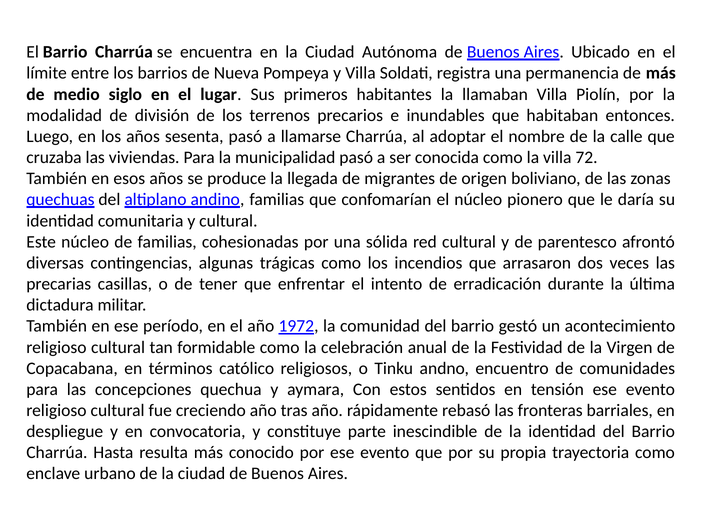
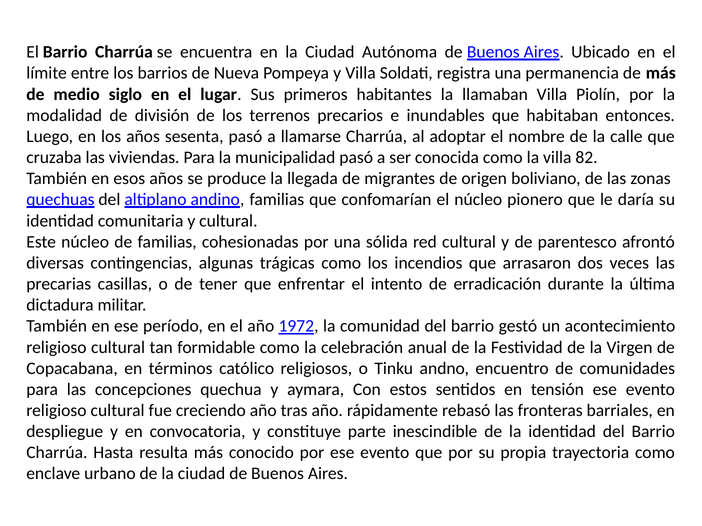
72: 72 -> 82
